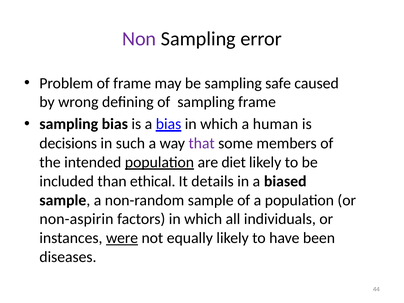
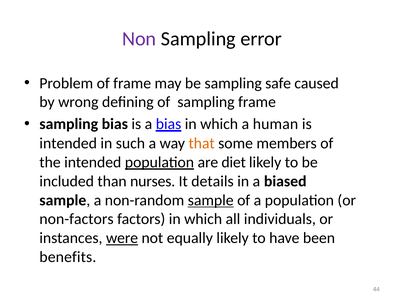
decisions at (68, 143): decisions -> intended
that colour: purple -> orange
ethical: ethical -> nurses
sample at (211, 200) underline: none -> present
non-aspirin: non-aspirin -> non-factors
diseases: diseases -> benefits
